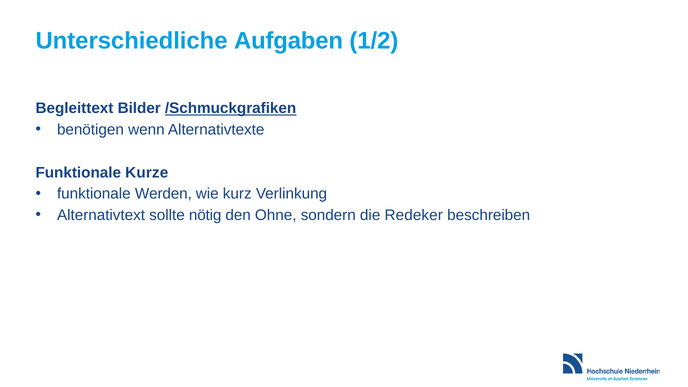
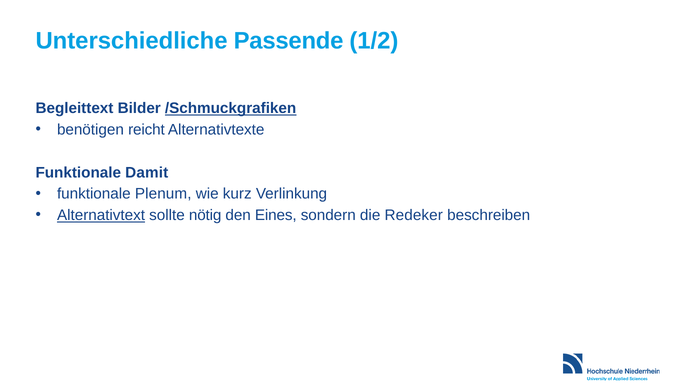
Aufgaben: Aufgaben -> Passende
wenn: wenn -> reicht
Kurze: Kurze -> Damit
Werden: Werden -> Plenum
Alternativtext underline: none -> present
Ohne: Ohne -> Eines
